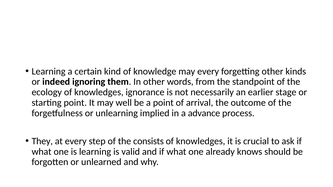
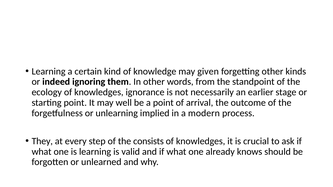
may every: every -> given
advance: advance -> modern
